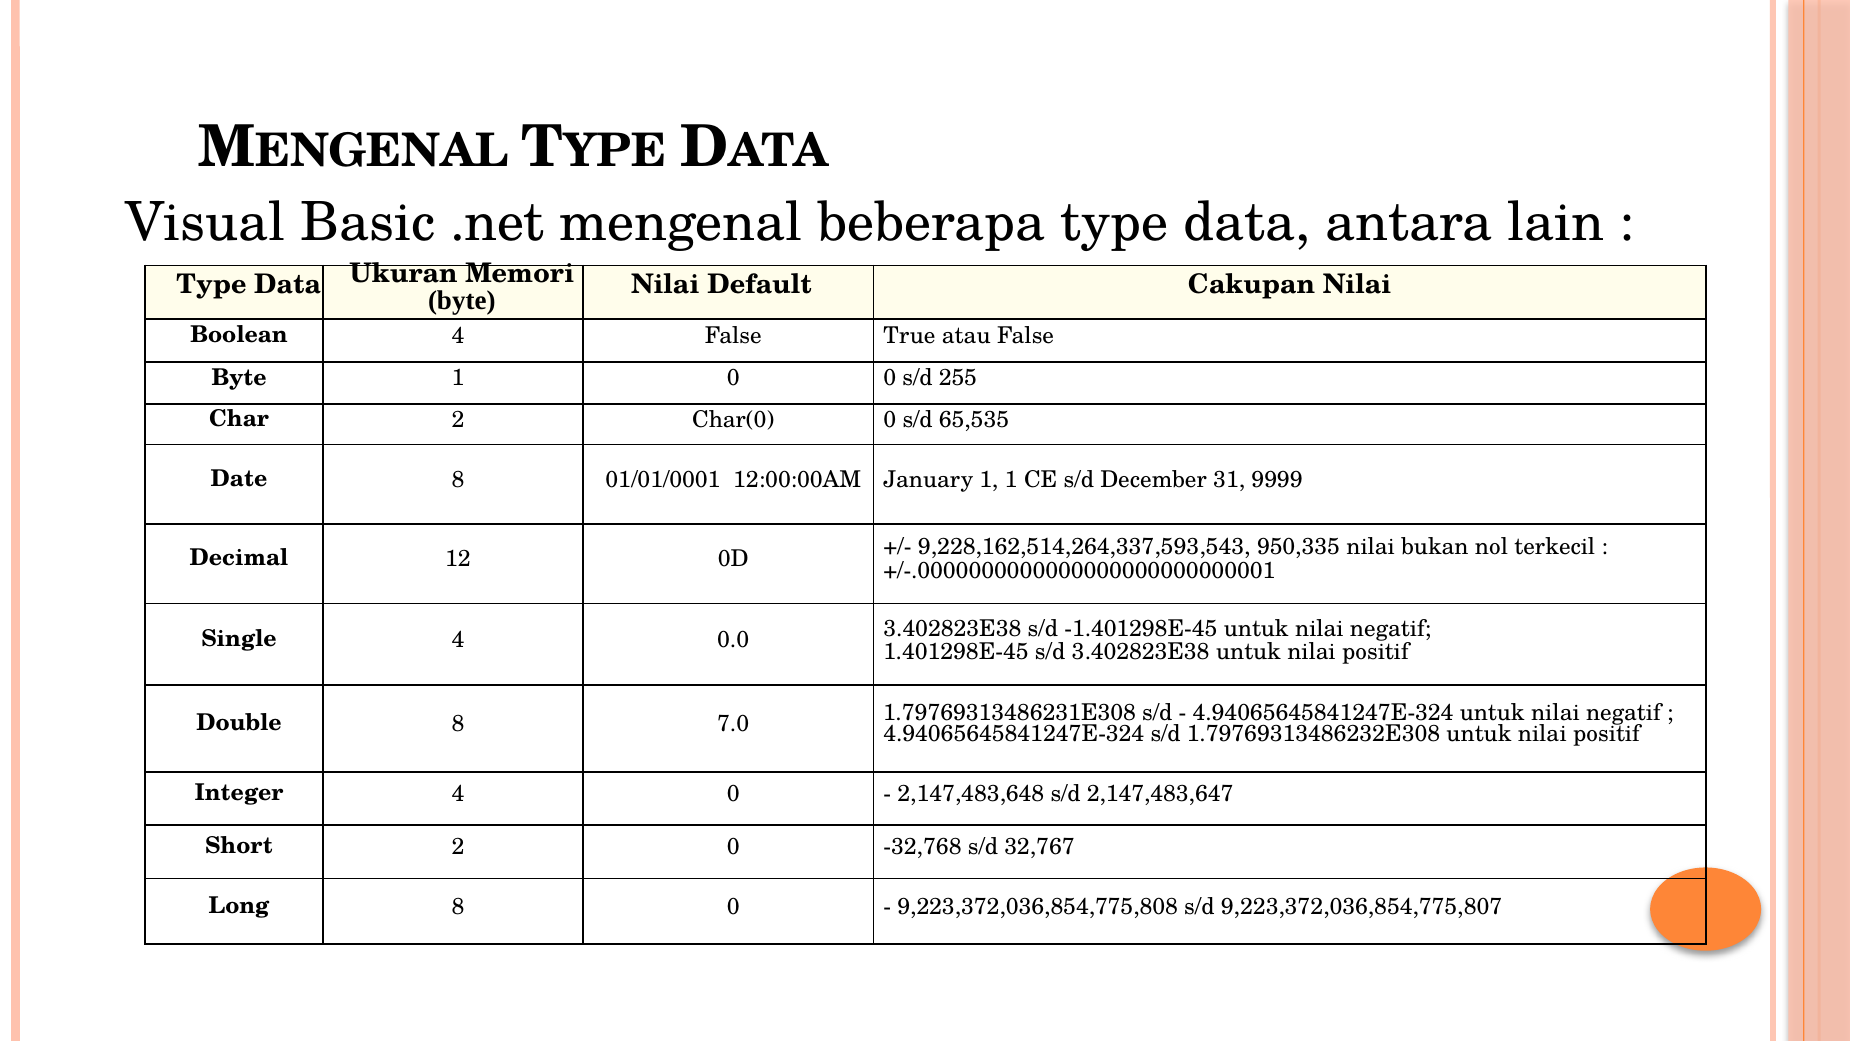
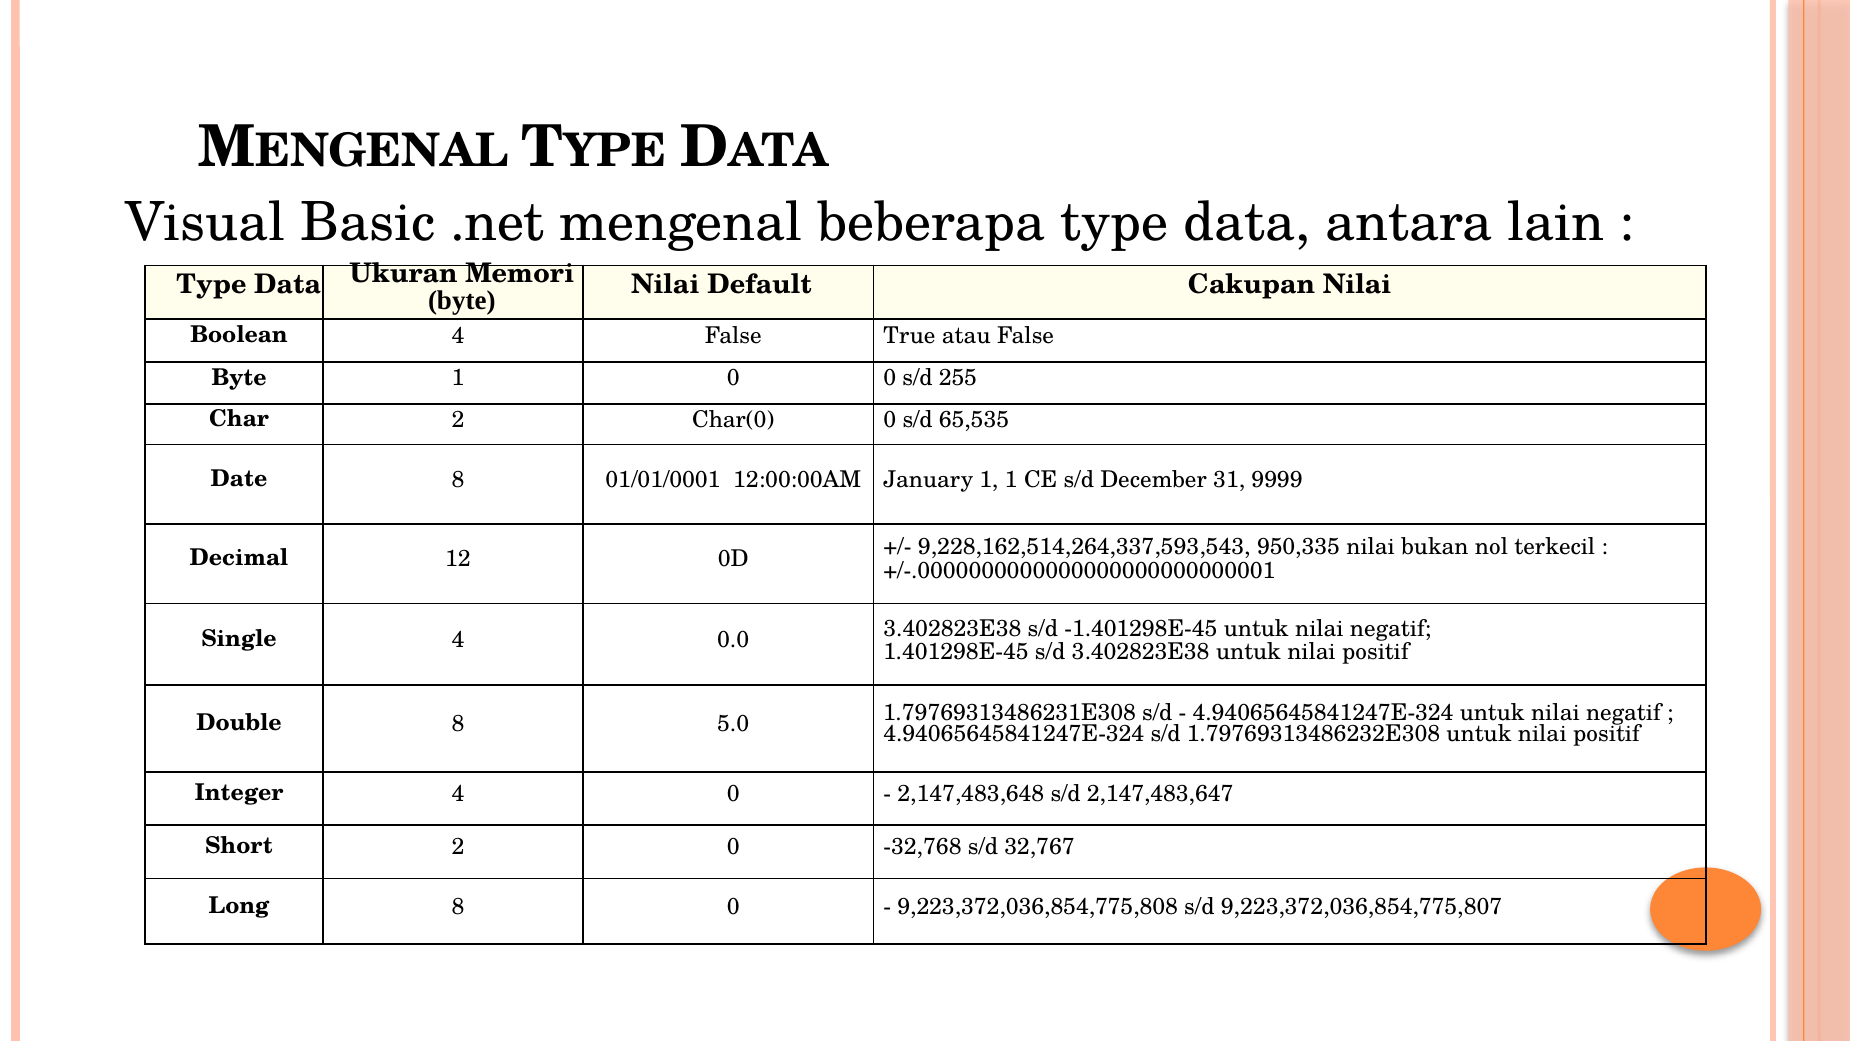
7.0: 7.0 -> 5.0
